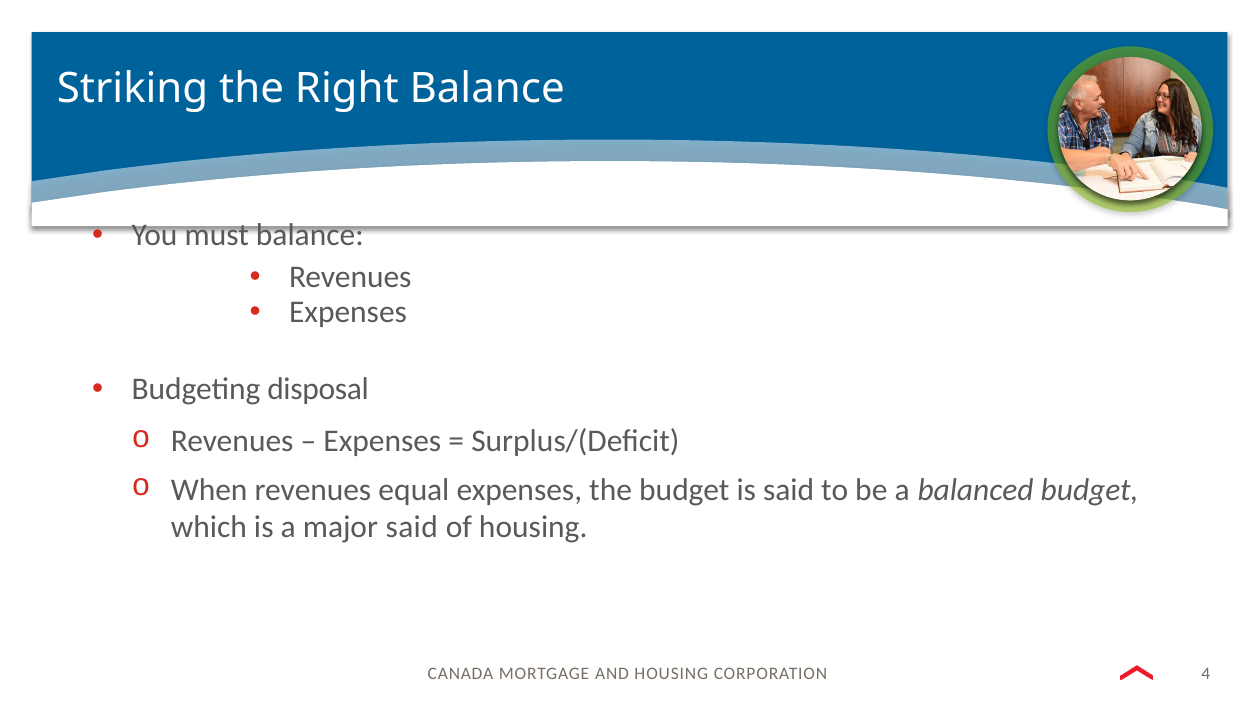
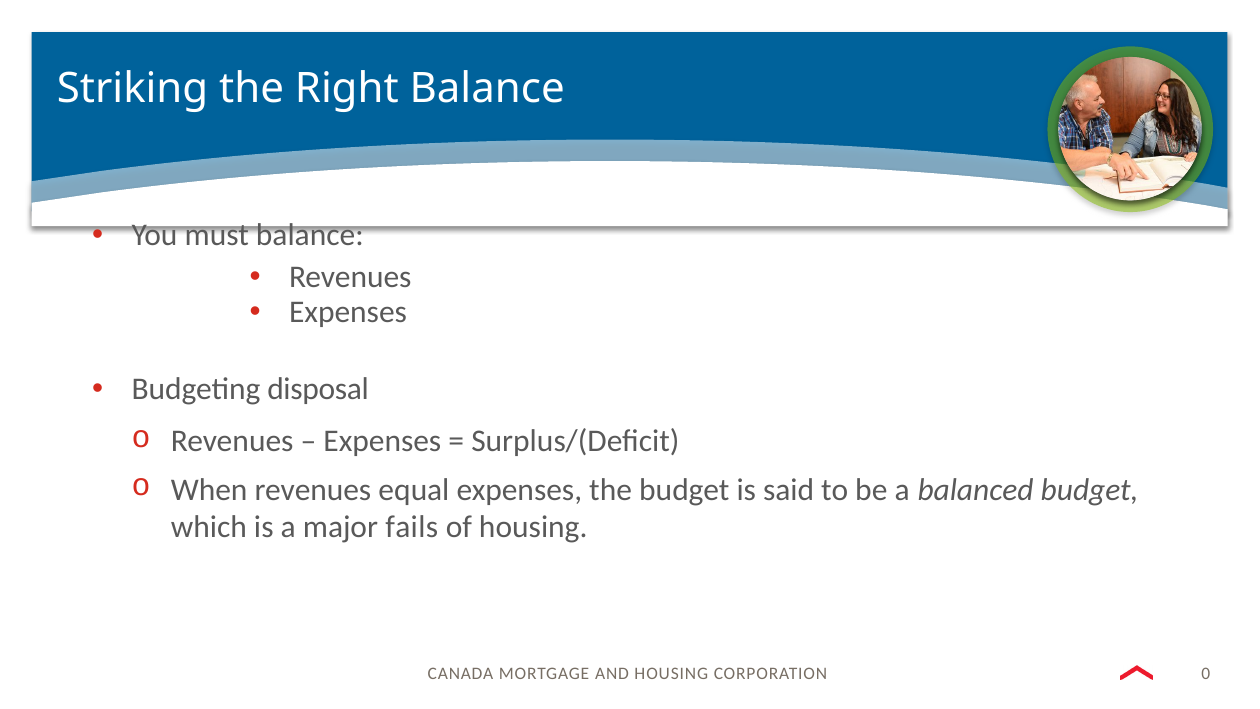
major said: said -> fails
4: 4 -> 0
